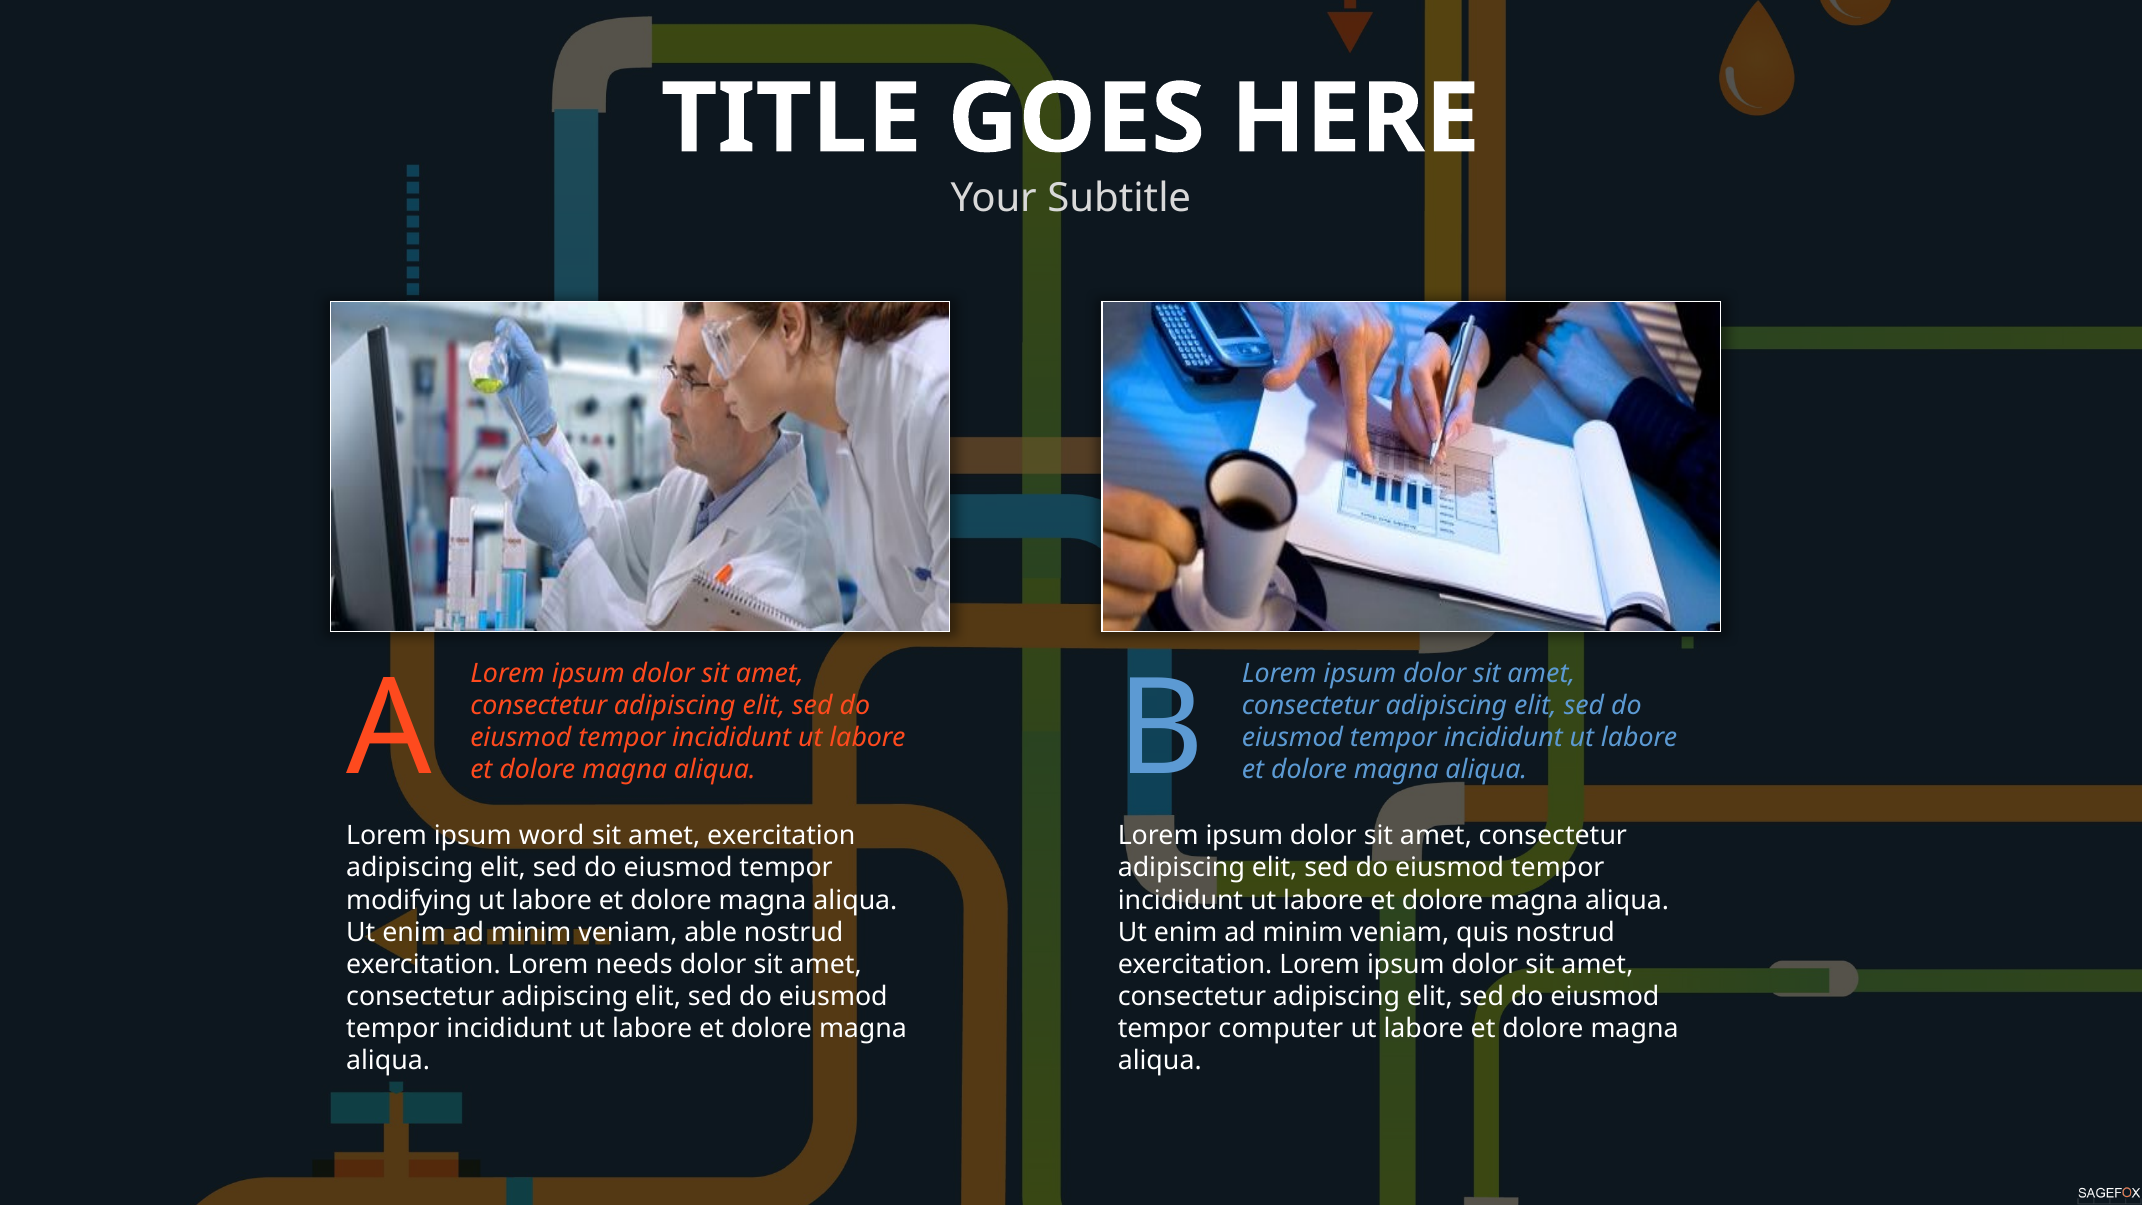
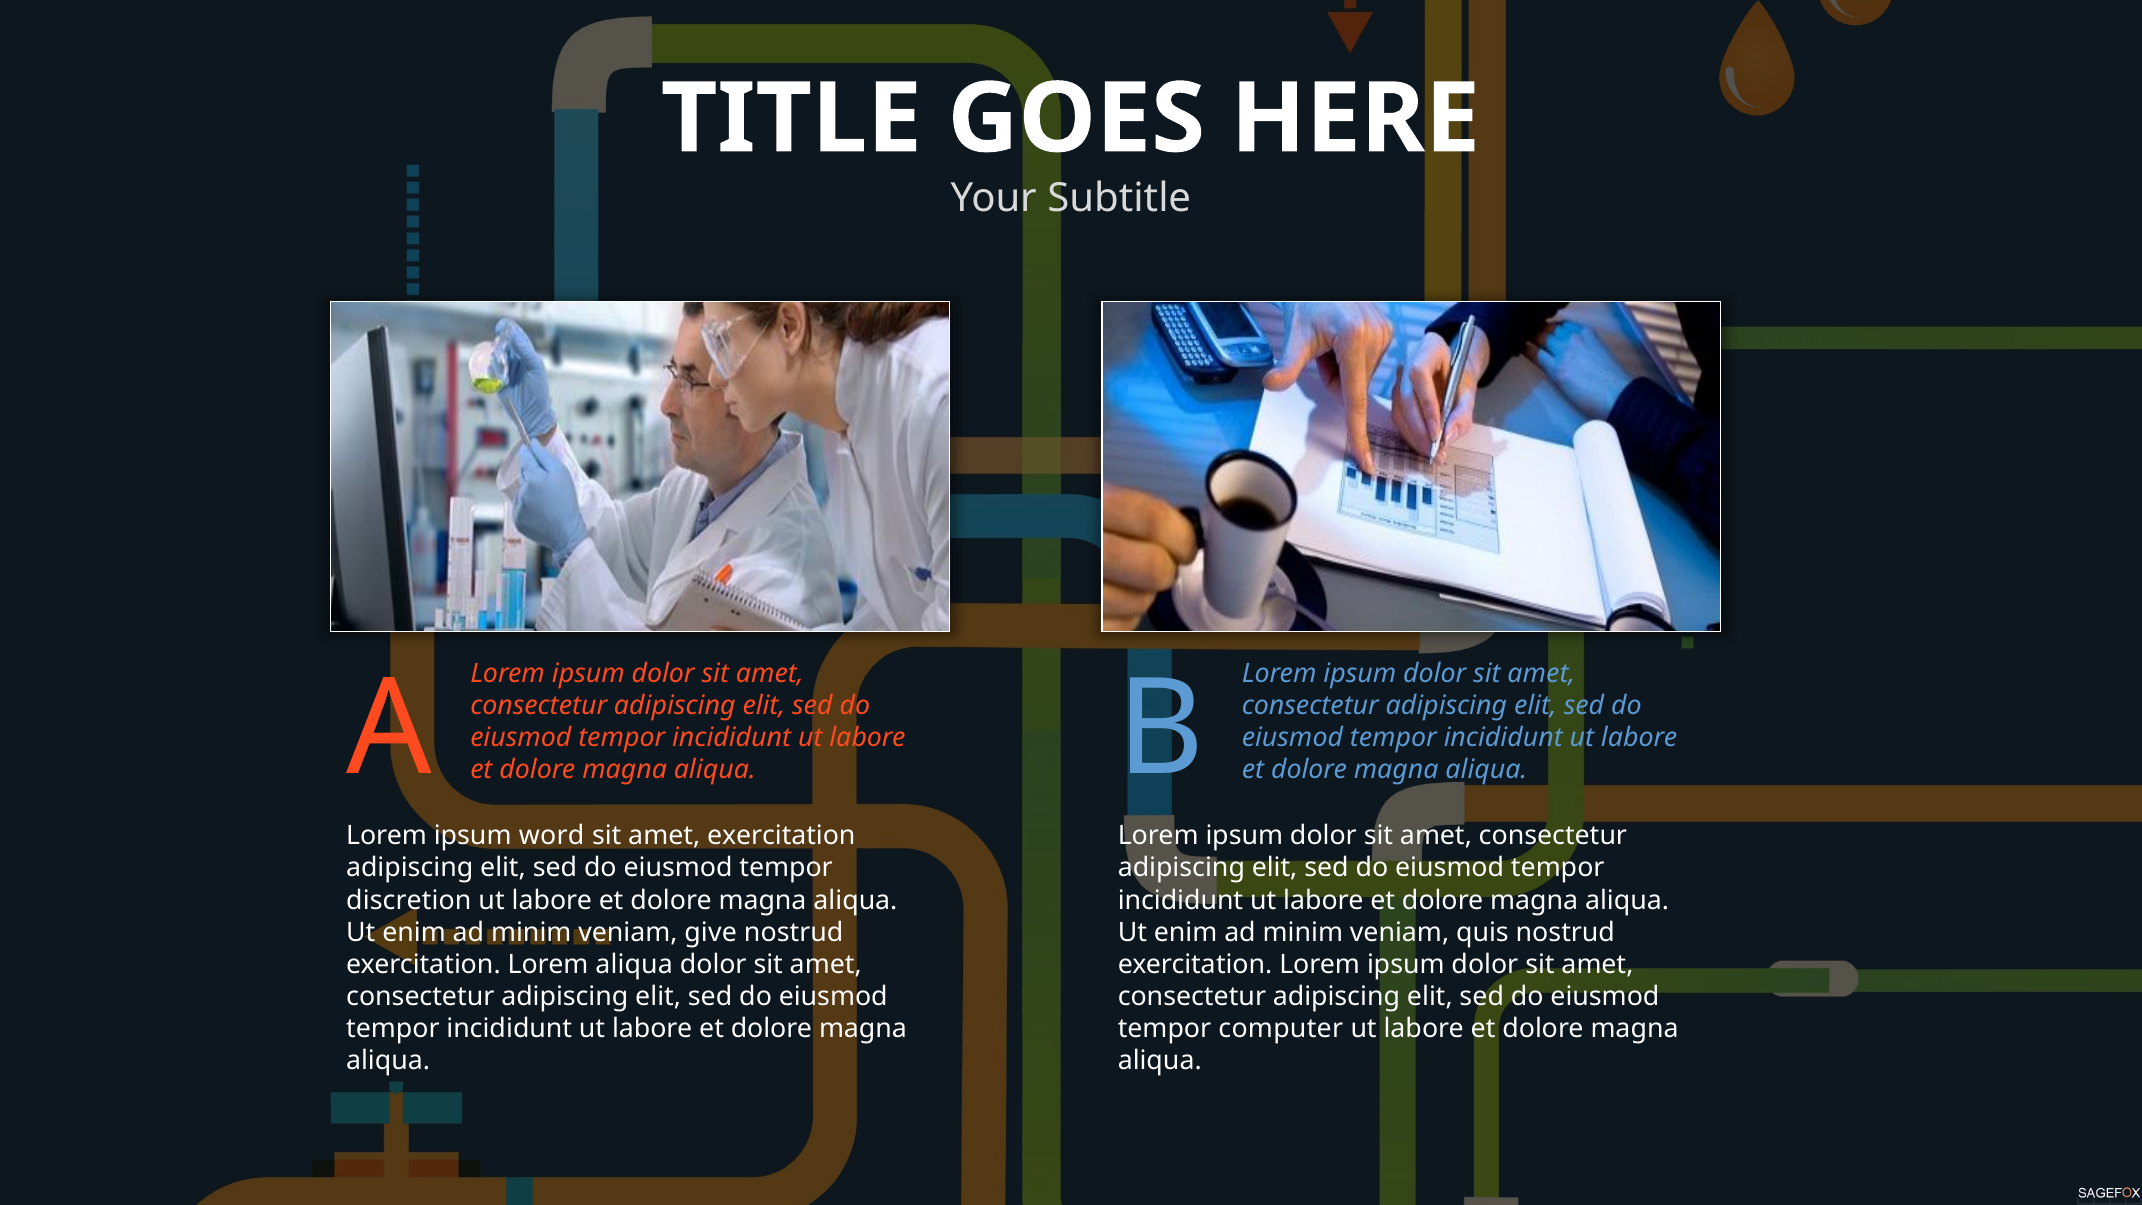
modifying: modifying -> discretion
able: able -> give
Lorem needs: needs -> aliqua
